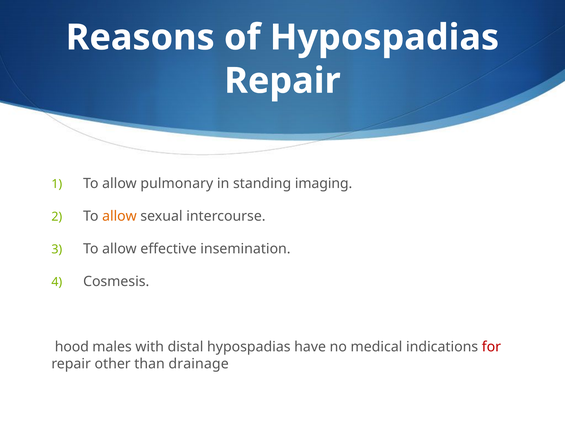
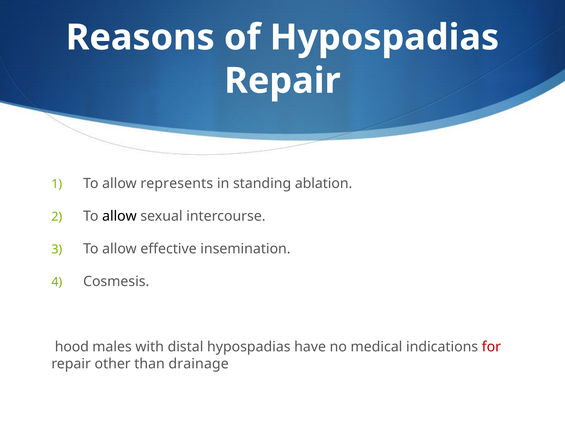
pulmonary: pulmonary -> represents
imaging: imaging -> ablation
allow at (119, 216) colour: orange -> black
